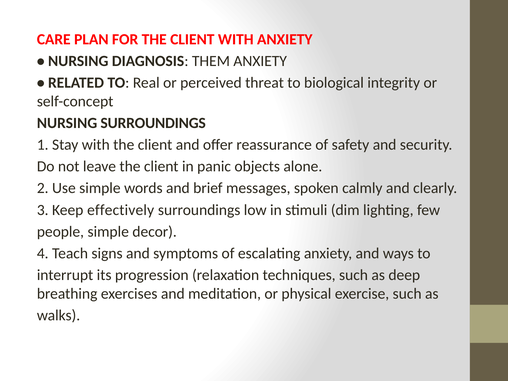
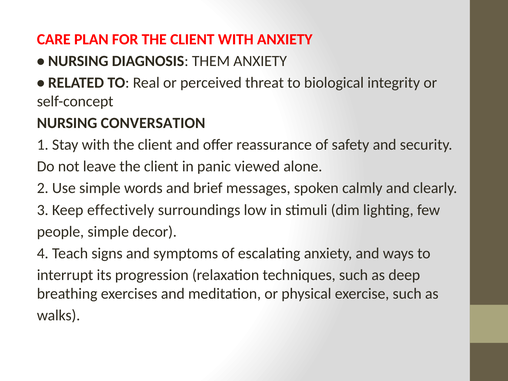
NURSING SURROUNDINGS: SURROUNDINGS -> CONVERSATION
objects: objects -> viewed
